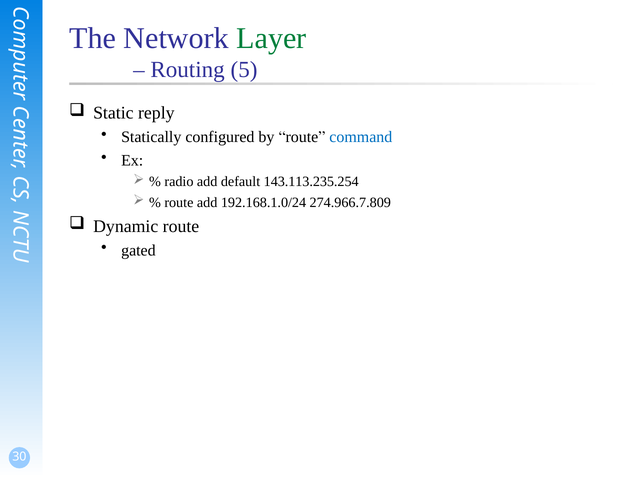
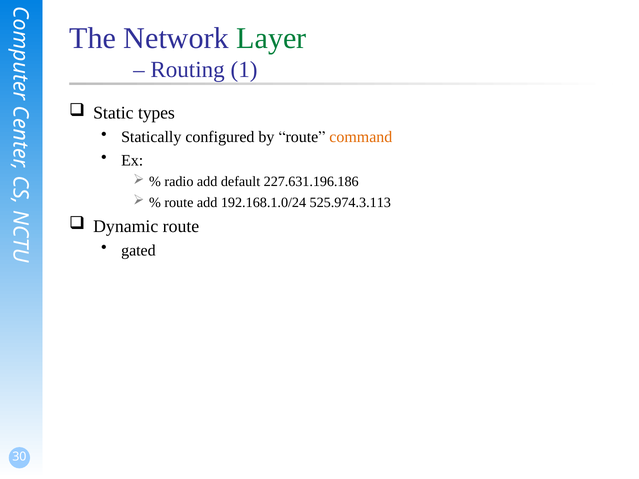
5: 5 -> 1
reply: reply -> types
command colour: blue -> orange
143.113.235.254: 143.113.235.254 -> 227.631.196.186
274.966.7.809: 274.966.7.809 -> 525.974.3.113
